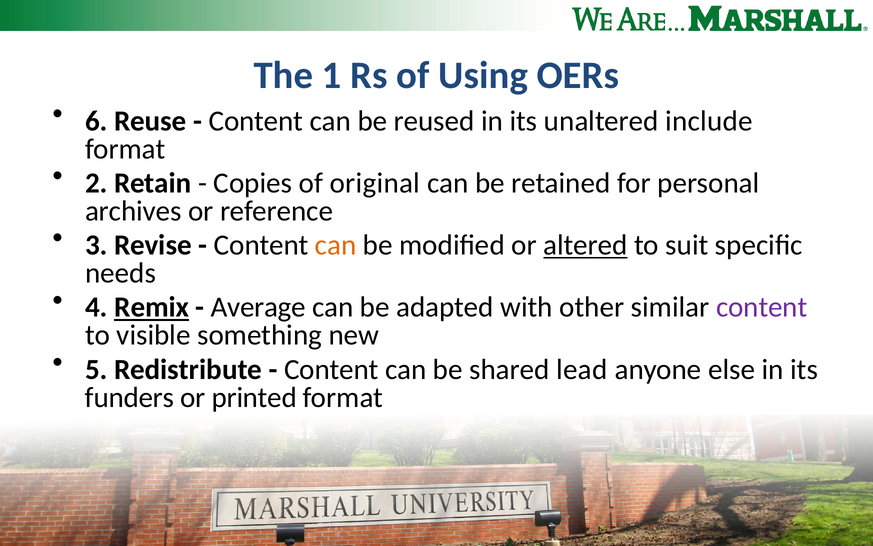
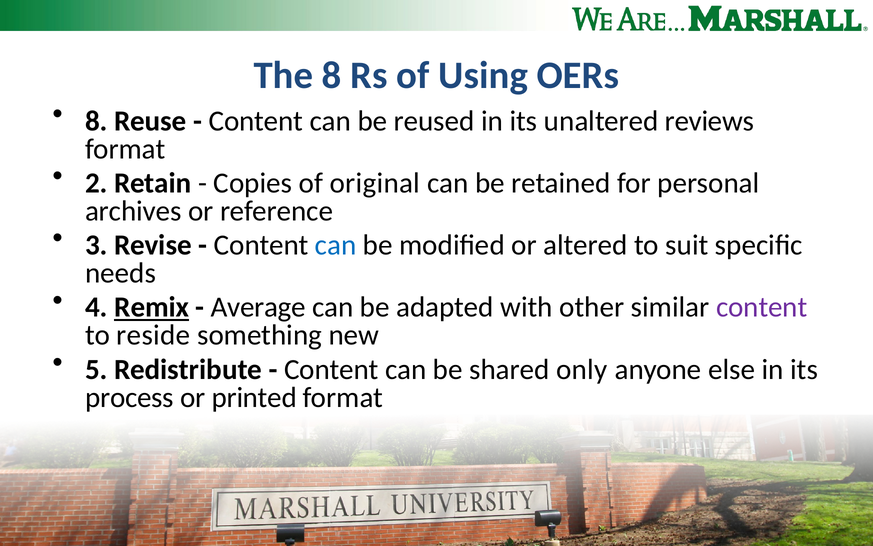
The 1: 1 -> 8
6 at (96, 121): 6 -> 8
include: include -> reviews
can at (336, 245) colour: orange -> blue
altered underline: present -> none
visible: visible -> reside
lead: lead -> only
funders: funders -> process
